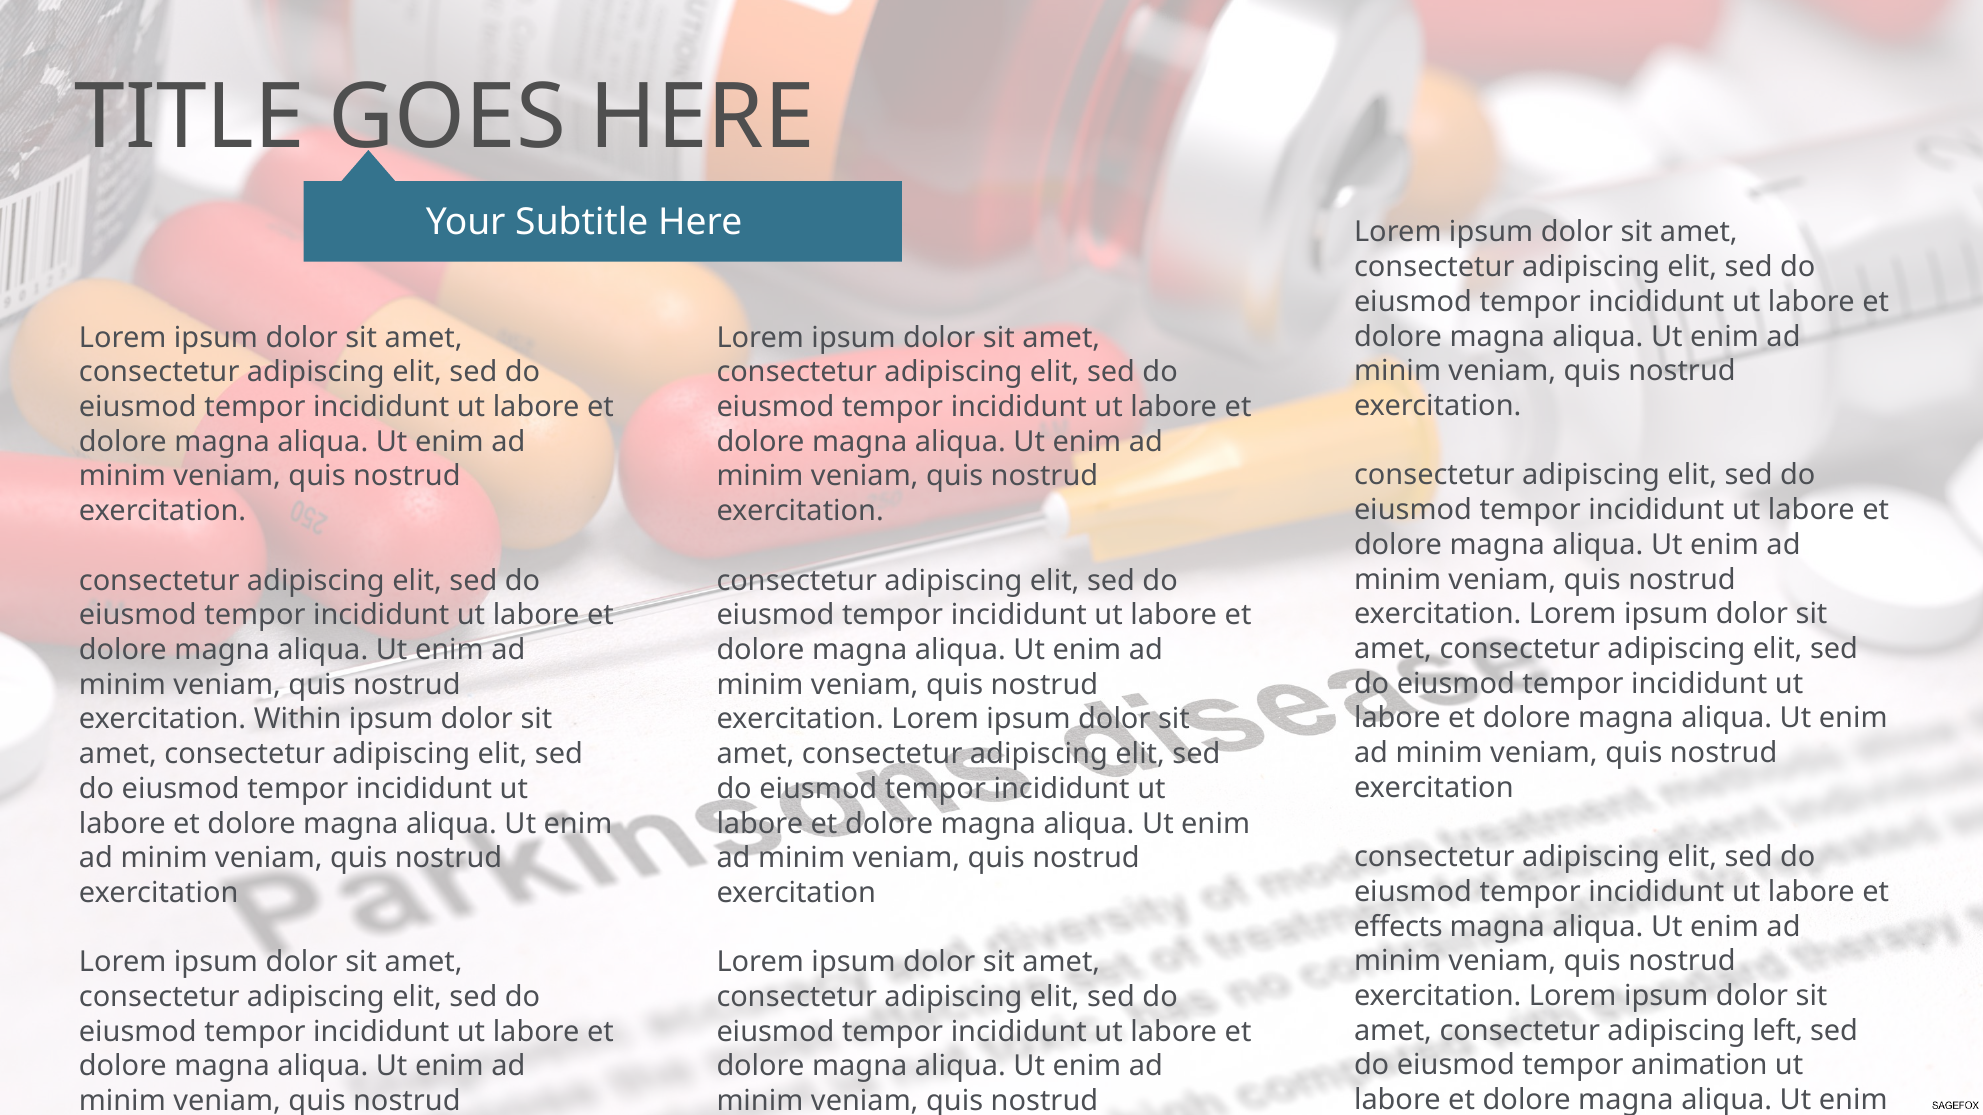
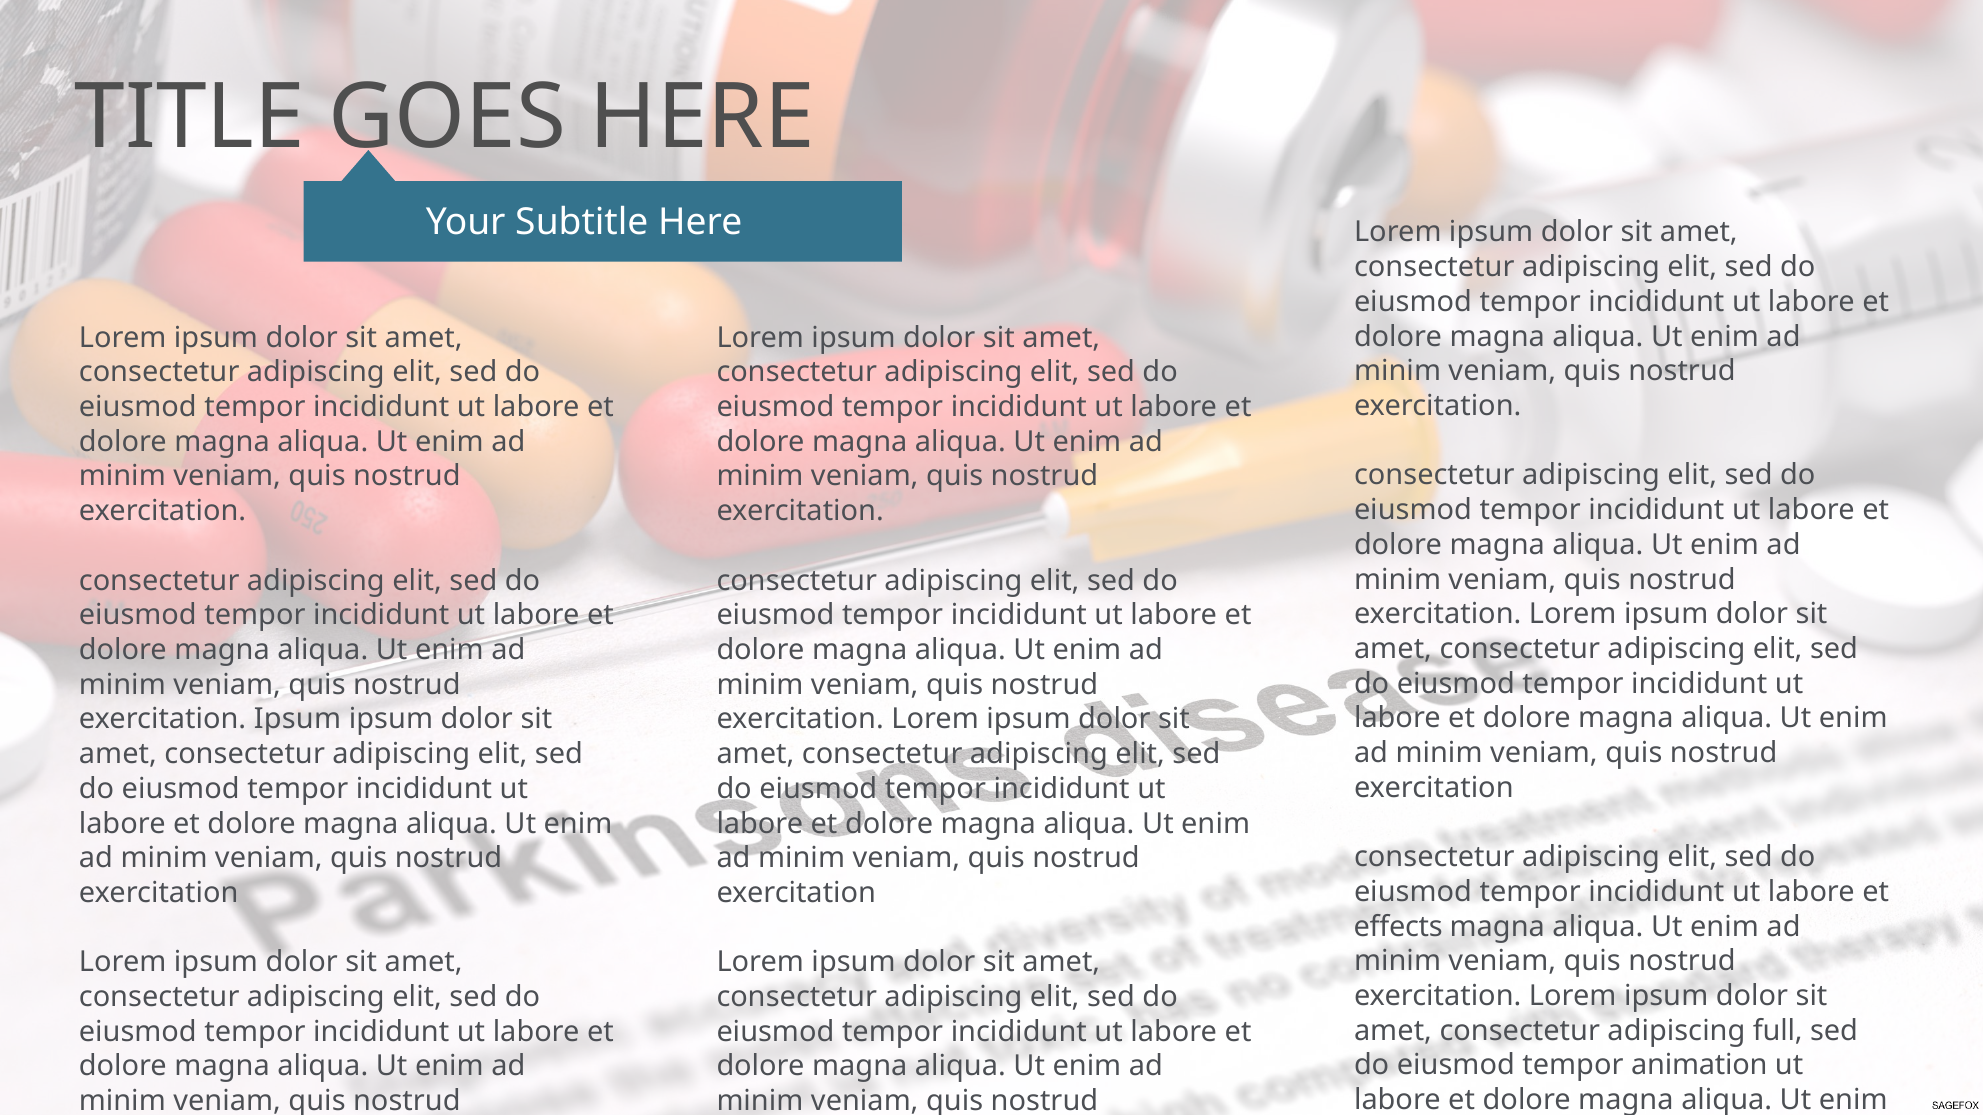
exercitation Within: Within -> Ipsum
left: left -> full
